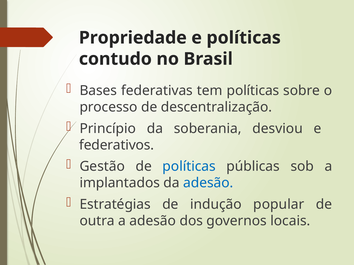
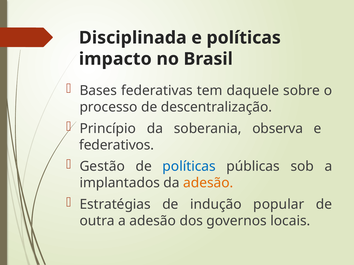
Propriedade: Propriedade -> Disciplinada
contudo: contudo -> impacto
tem políticas: políticas -> daquele
desviou: desviou -> observa
adesão at (208, 183) colour: blue -> orange
